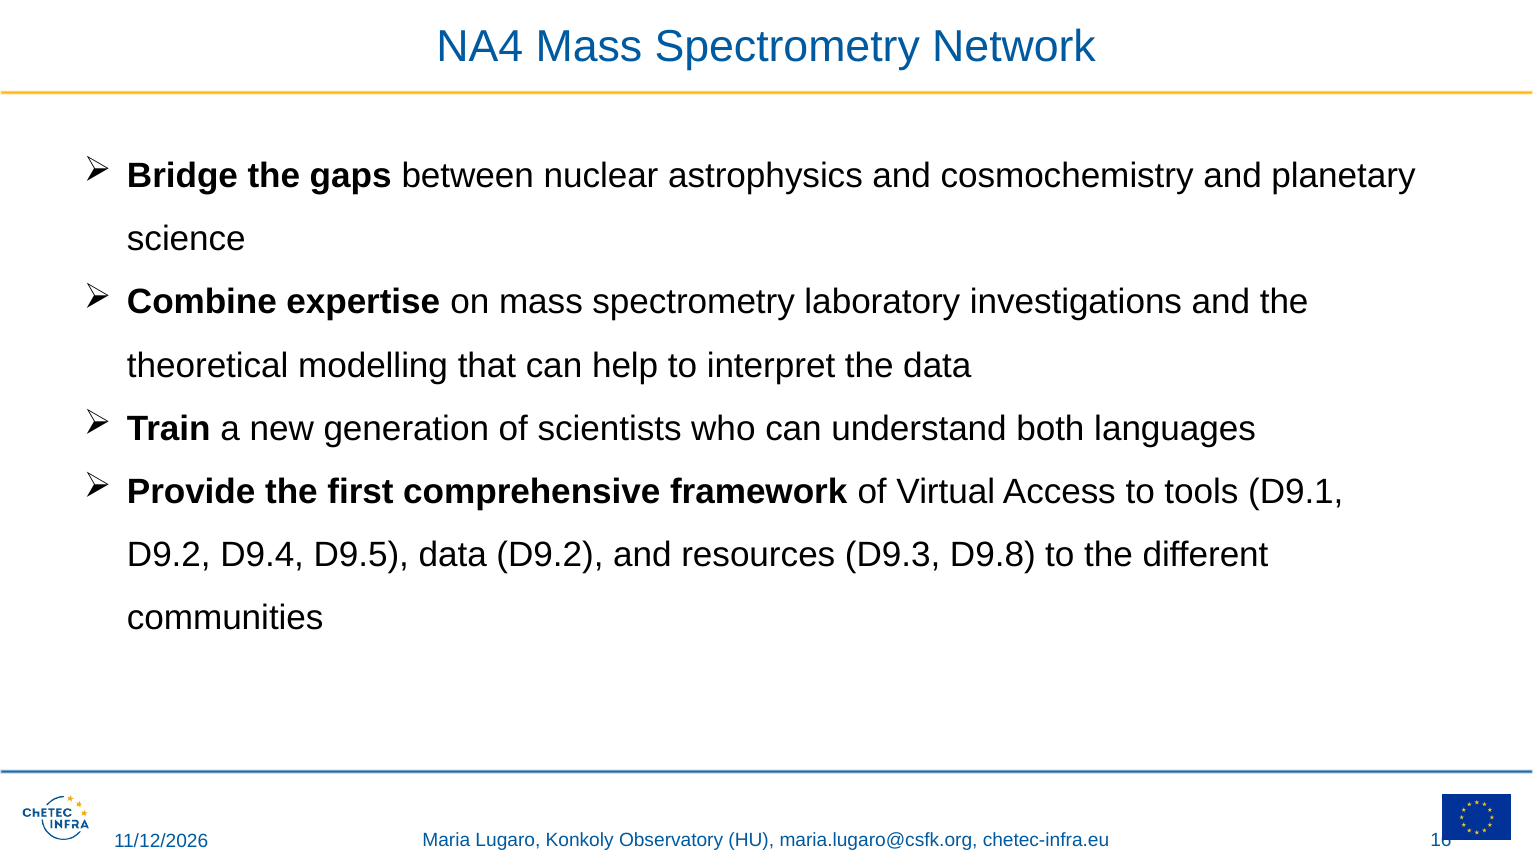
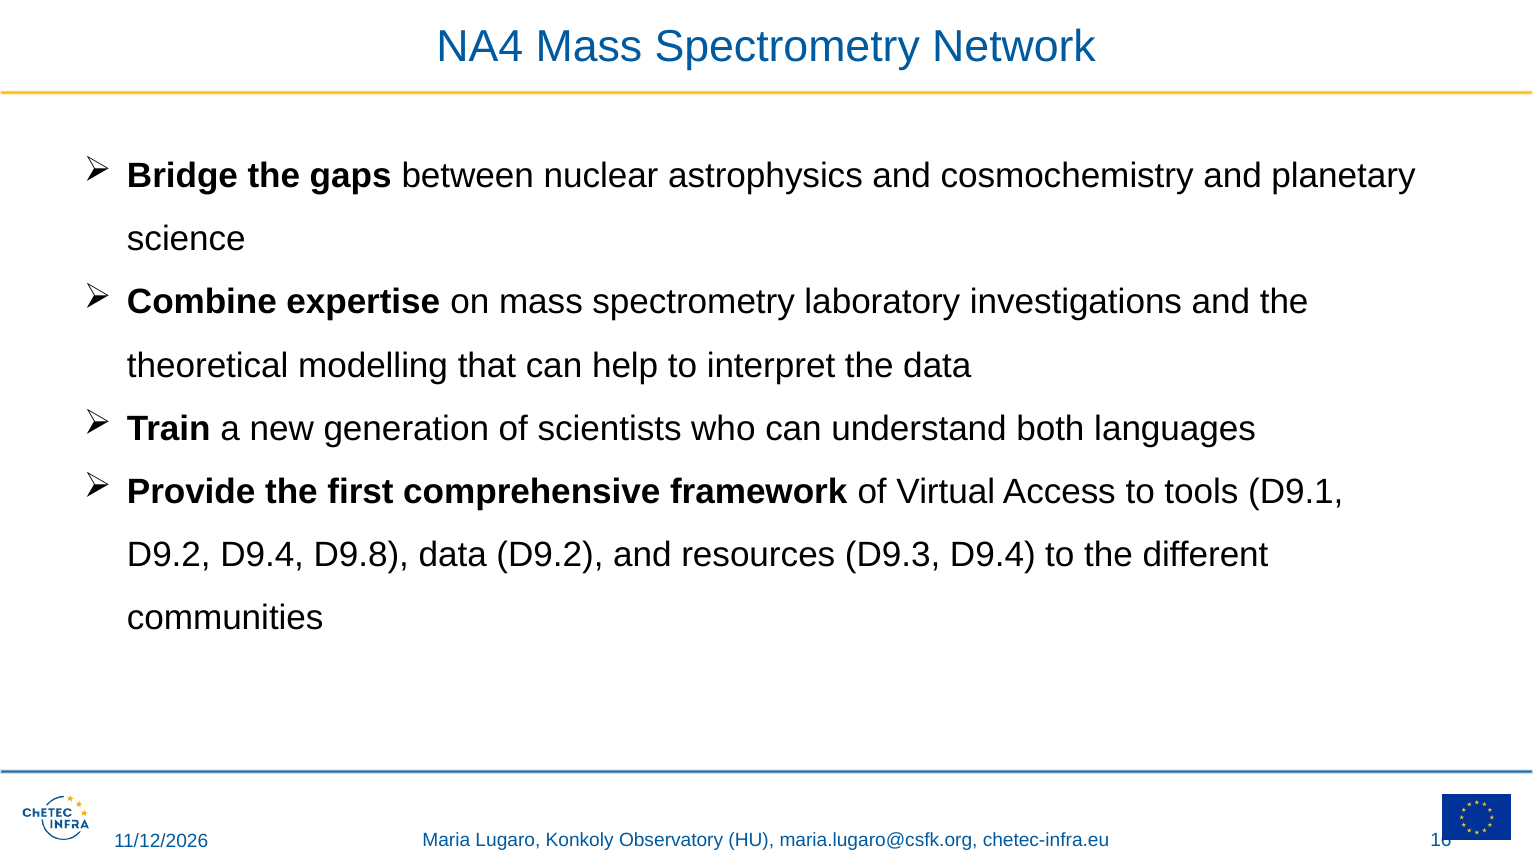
D9.5: D9.5 -> D9.8
D9.3 D9.8: D9.8 -> D9.4
